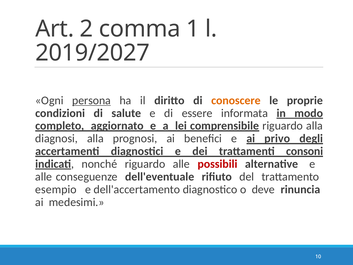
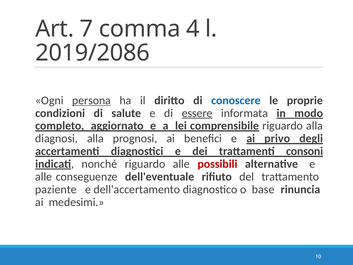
2: 2 -> 7
1: 1 -> 4
2019/2027: 2019/2027 -> 2019/2086
conoscere colour: orange -> blue
essere underline: none -> present
esempio: esempio -> paziente
deve: deve -> base
